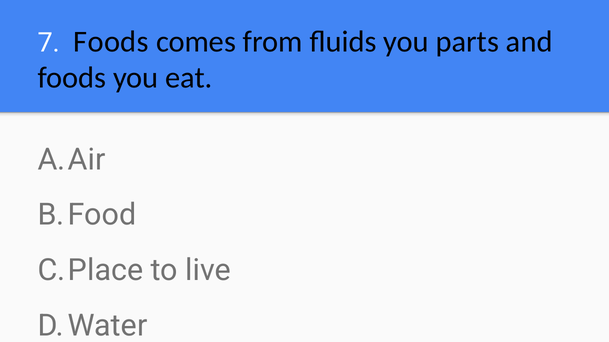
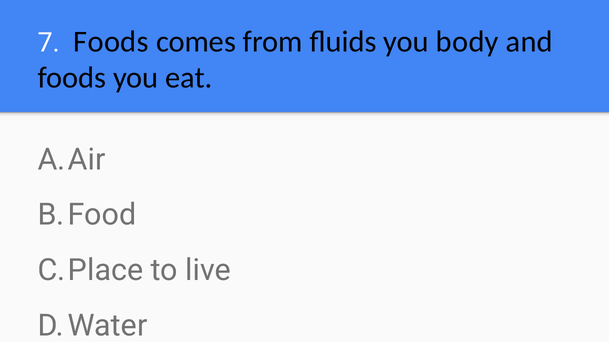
parts: parts -> body
